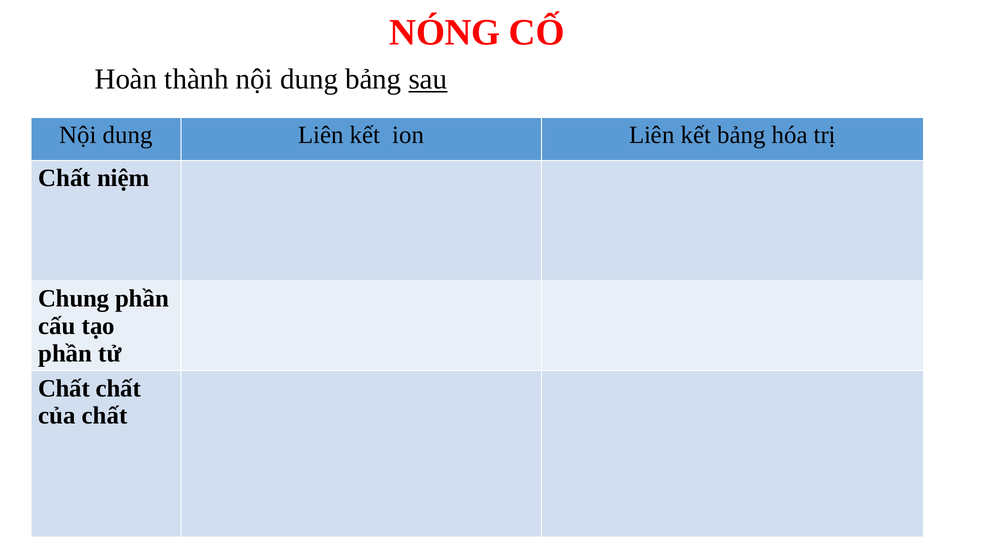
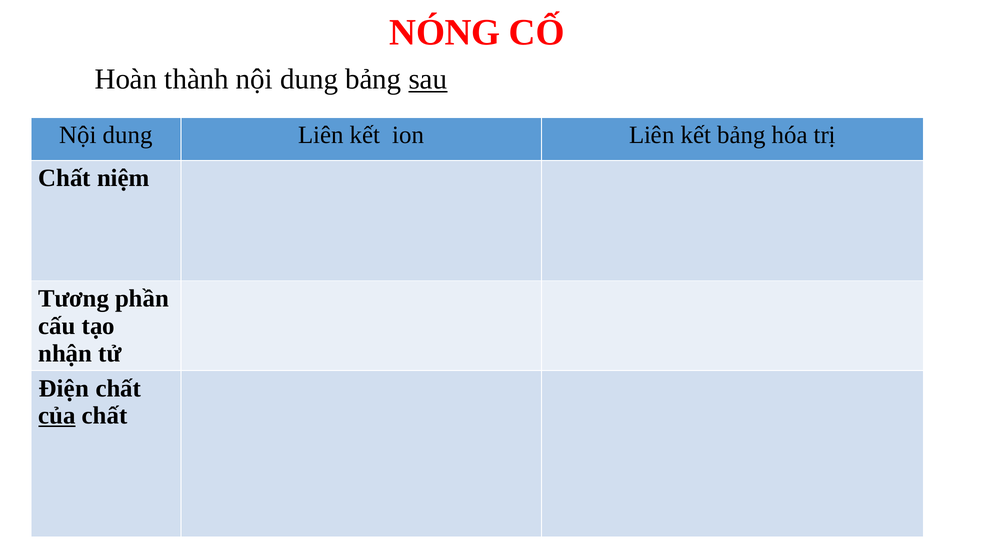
Chung: Chung -> Tương
phần at (65, 353): phần -> nhận
Chất at (64, 388): Chất -> Điện
của underline: none -> present
